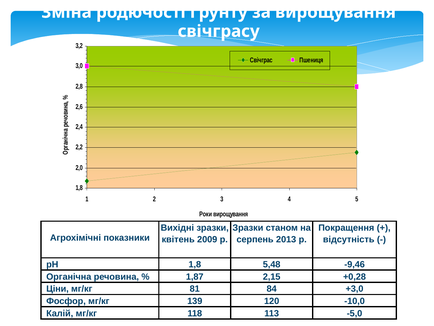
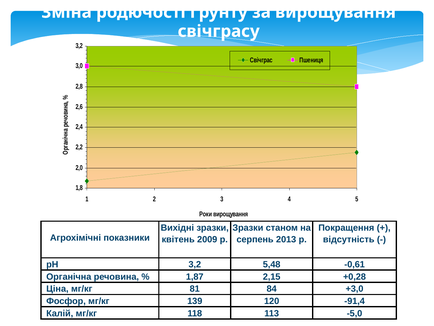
рН 1,8: 1,8 -> 3,2
-9,46: -9,46 -> -0,61
Ціни: Ціни -> Ціна
-10,0: -10,0 -> -91,4
